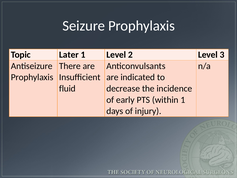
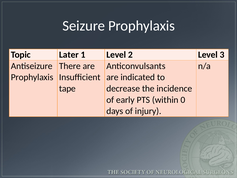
fluid: fluid -> tape
within 1: 1 -> 0
